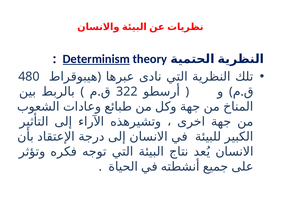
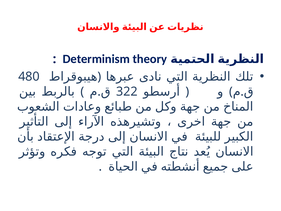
Determinism underline: present -> none
